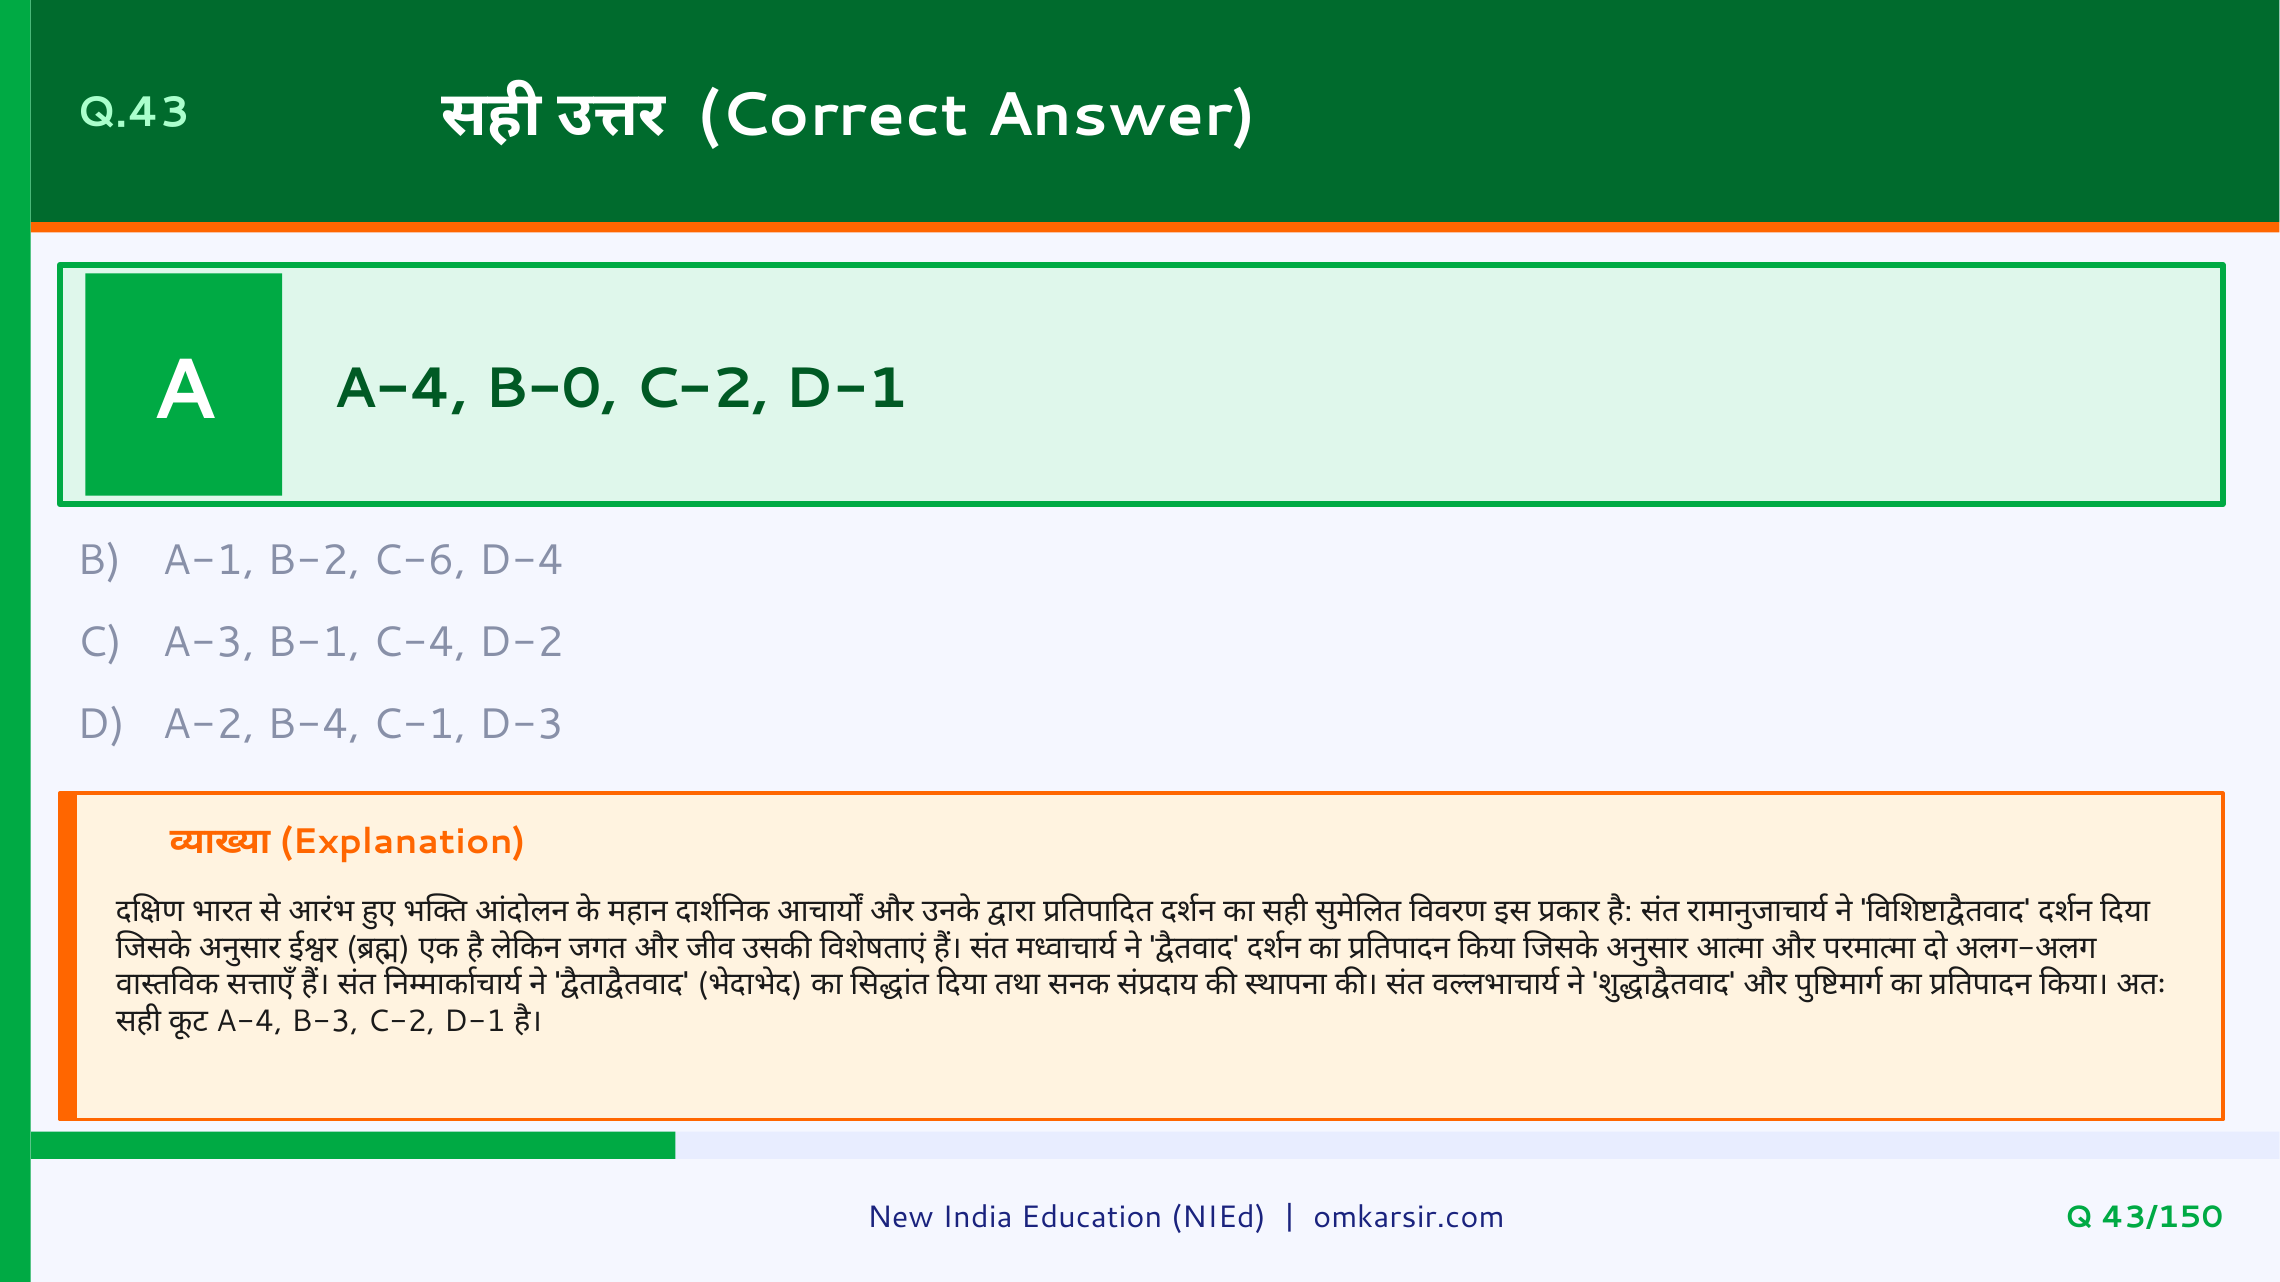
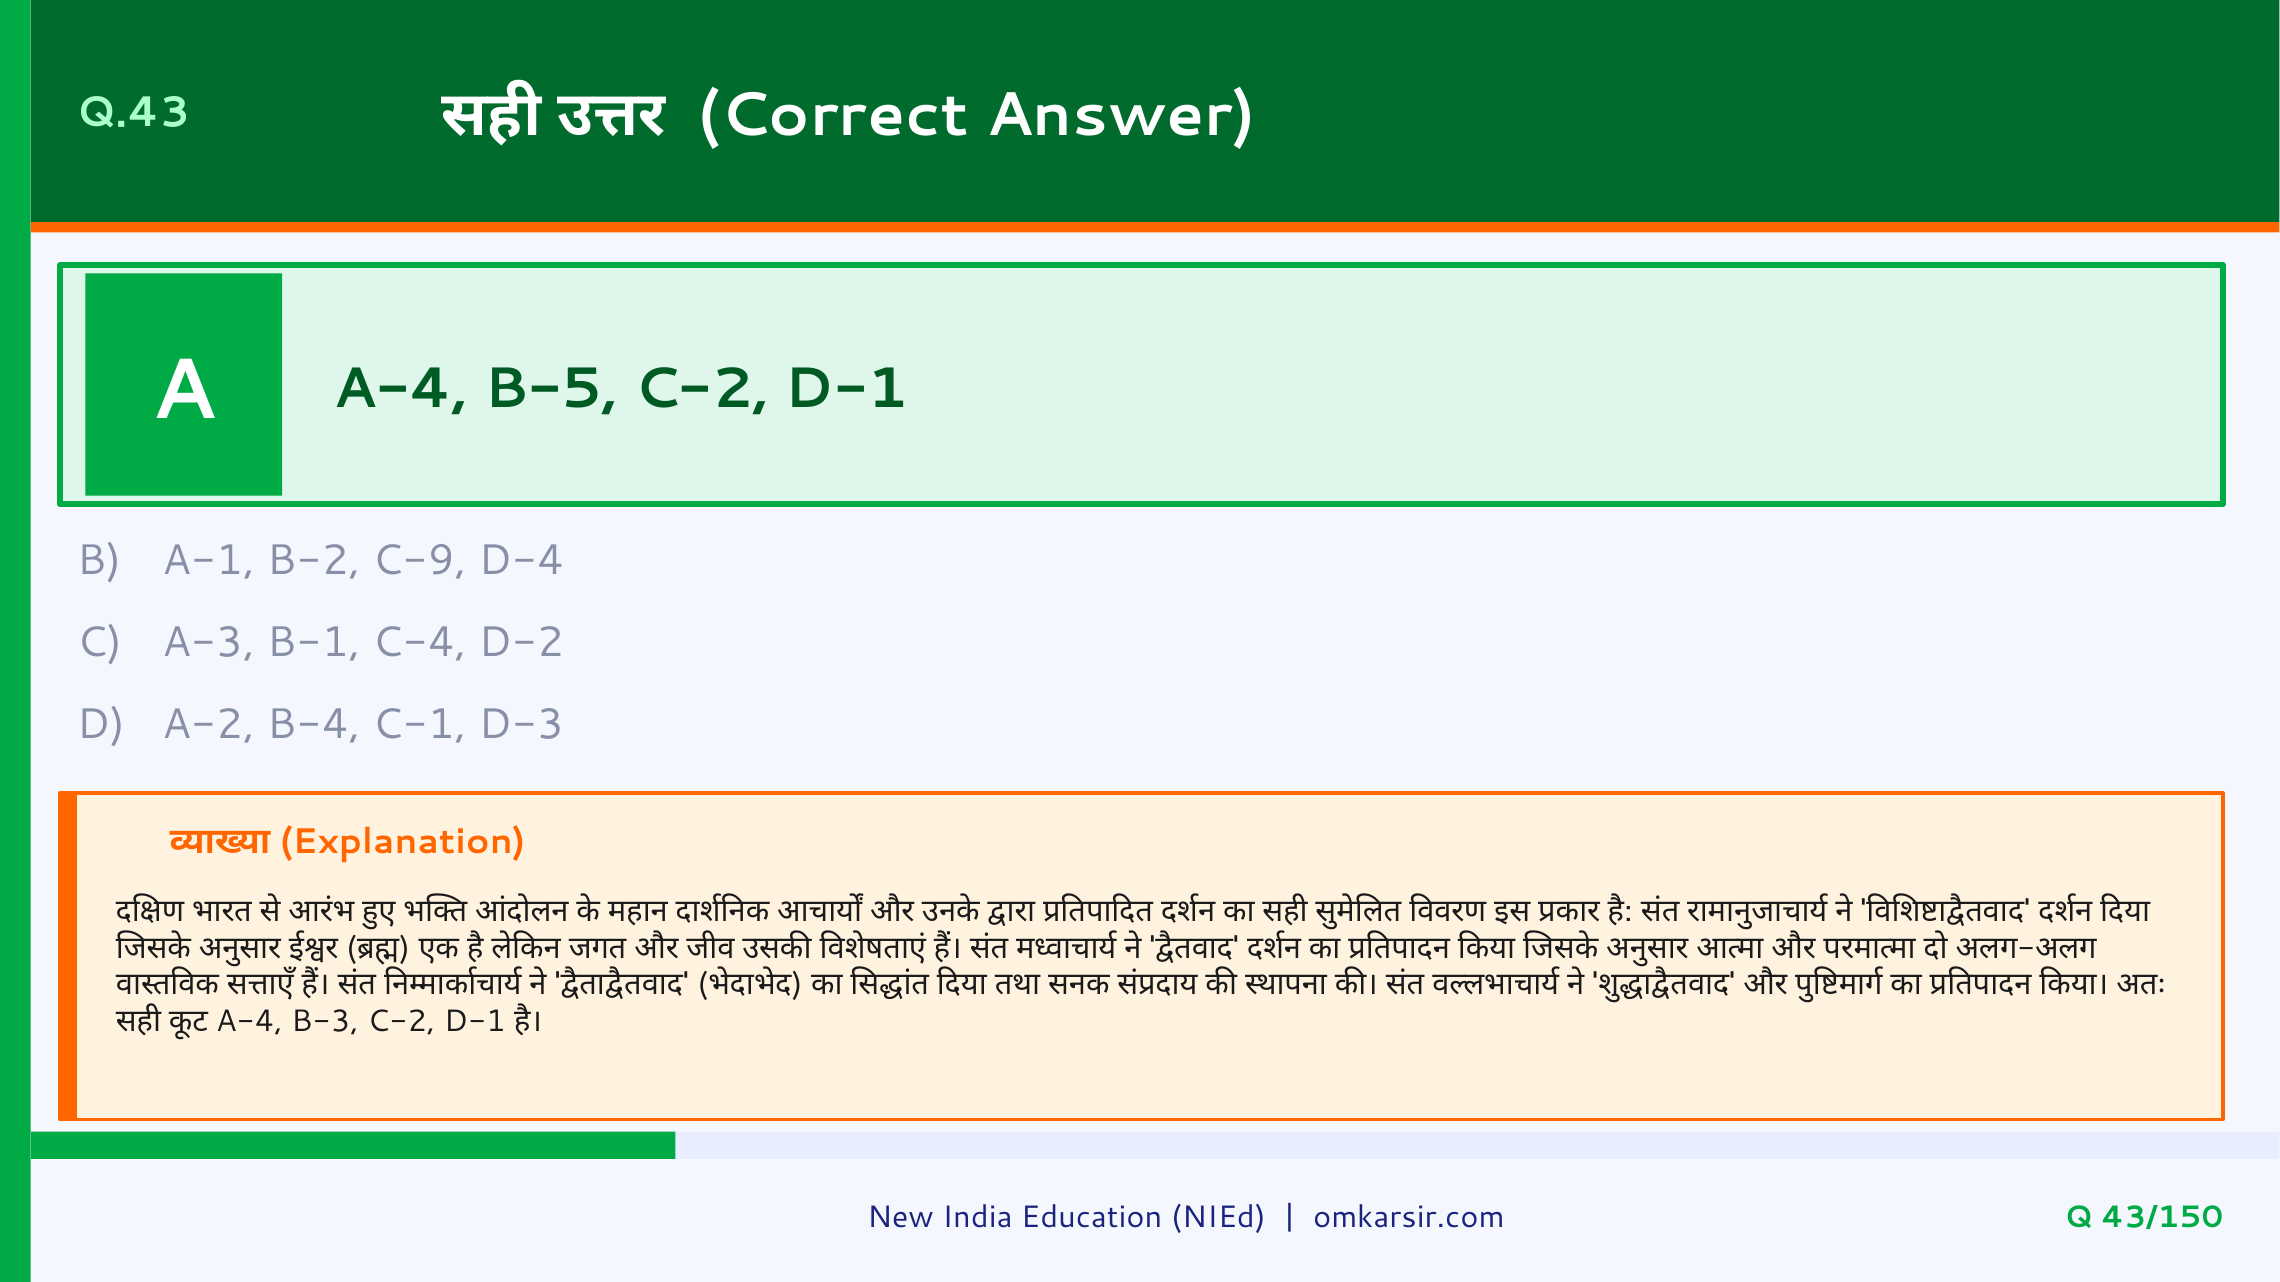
B-0: B-0 -> B-5
C-6: C-6 -> C-9
